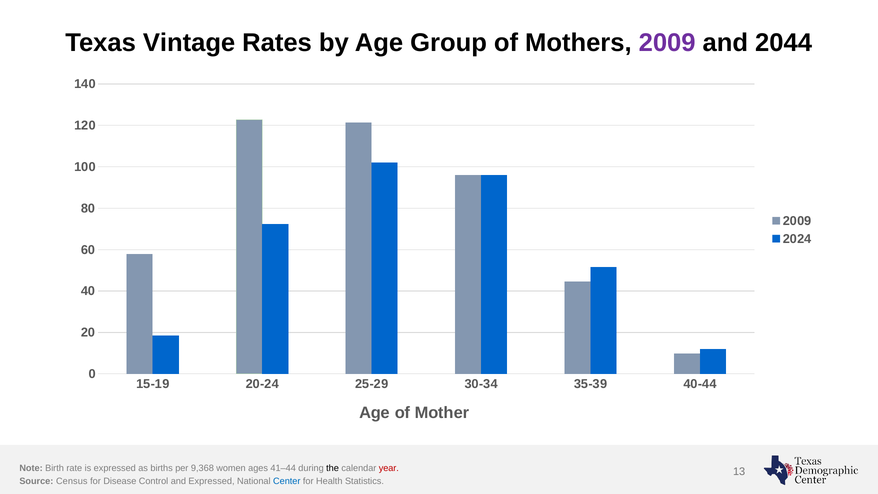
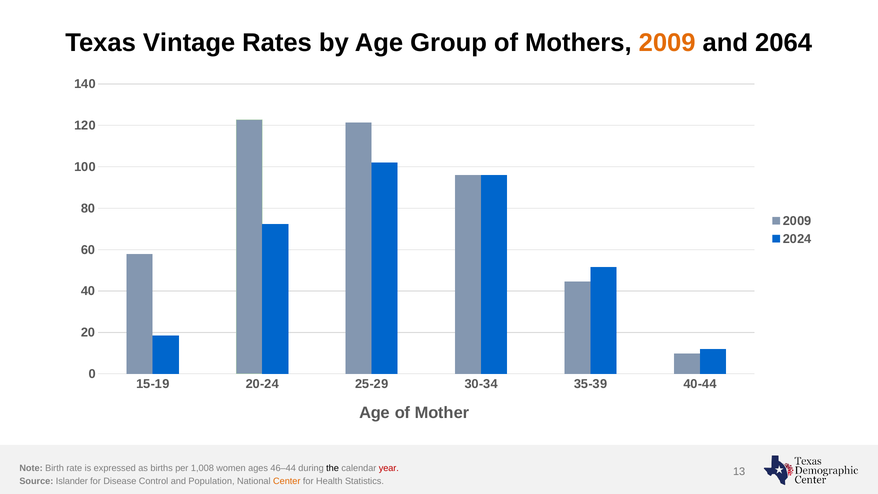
2009 at (667, 43) colour: purple -> orange
2044: 2044 -> 2064
9,368: 9,368 -> 1,008
41–44: 41–44 -> 46–44
Census: Census -> Islander
and Expressed: Expressed -> Population
Center colour: blue -> orange
